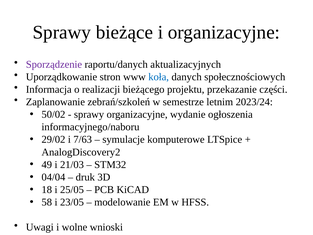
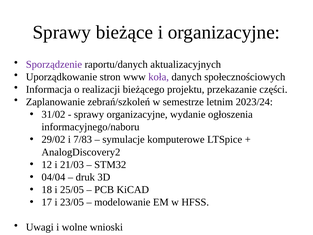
koła colour: blue -> purple
50/02: 50/02 -> 31/02
7/63: 7/63 -> 7/83
49: 49 -> 12
58: 58 -> 17
